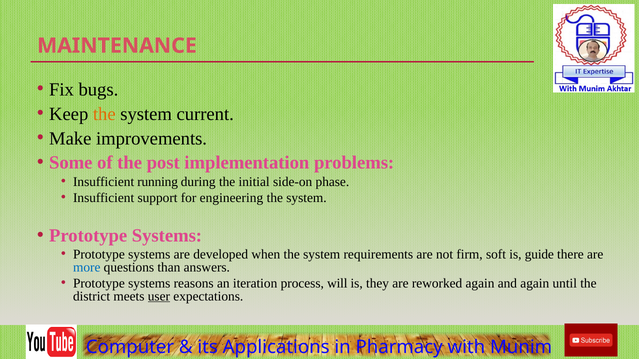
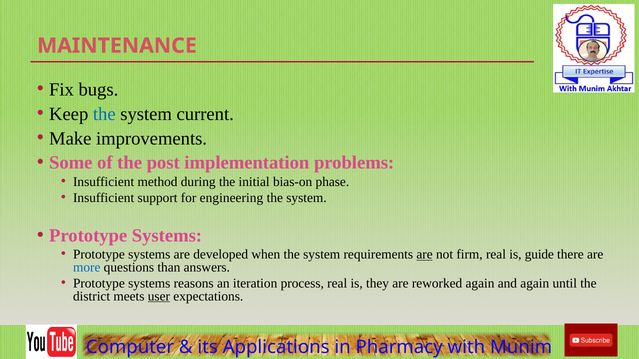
the at (104, 114) colour: orange -> blue
running: running -> method
side-on: side-on -> bias-on
are at (425, 255) underline: none -> present
firm soft: soft -> real
process will: will -> real
